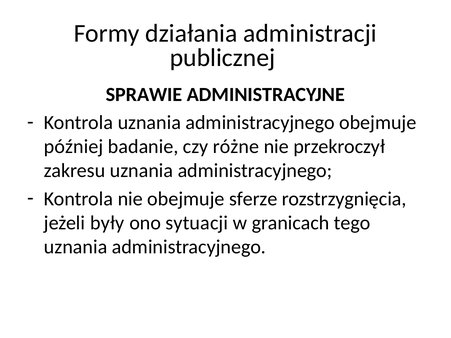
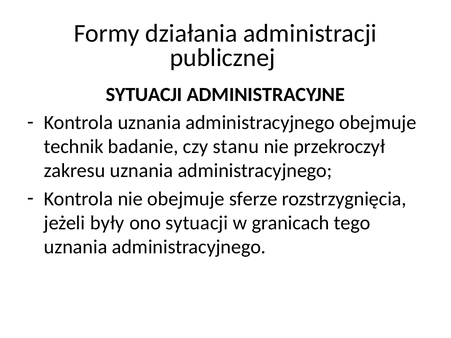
SPRAWIE at (144, 95): SPRAWIE -> SYTUACJI
później: później -> technik
różne: różne -> stanu
